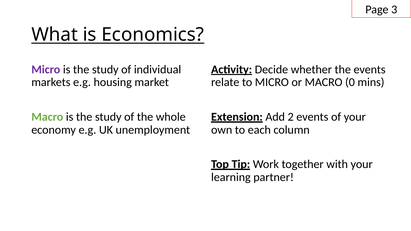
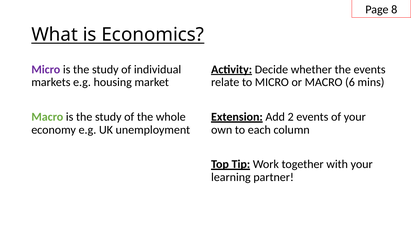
3: 3 -> 8
0: 0 -> 6
